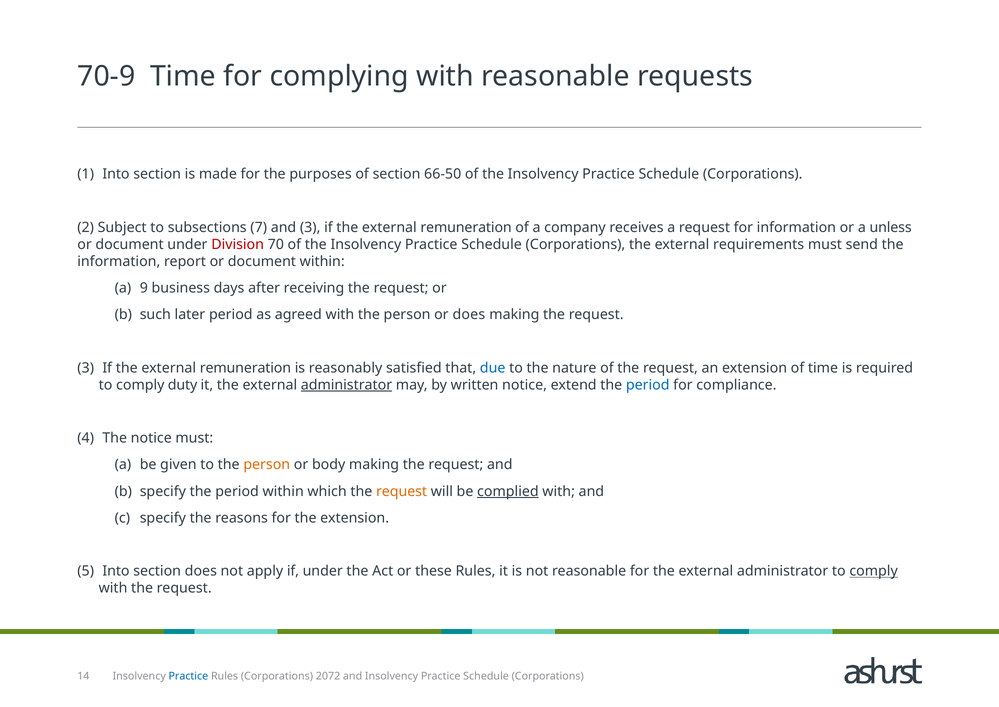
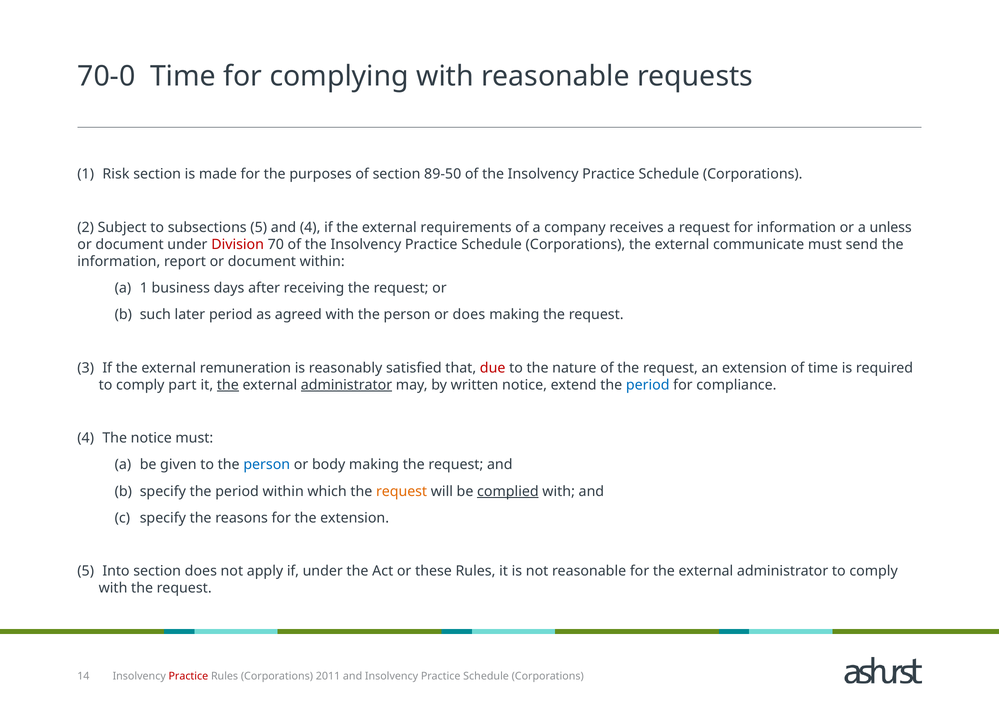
70‑9: 70‑9 -> 70‑0
Into at (116, 174): Into -> Risk
66‑50: 66‑50 -> 89‑50
subsections 7: 7 -> 5
and 3: 3 -> 4
remuneration at (466, 227): remuneration -> requirements
requirements: requirements -> communicate
a 9: 9 -> 1
due colour: blue -> red
duty: duty -> part
the at (228, 385) underline: none -> present
person at (267, 464) colour: orange -> blue
comply at (874, 571) underline: present -> none
Practice at (188, 675) colour: blue -> red
2072: 2072 -> 2011
